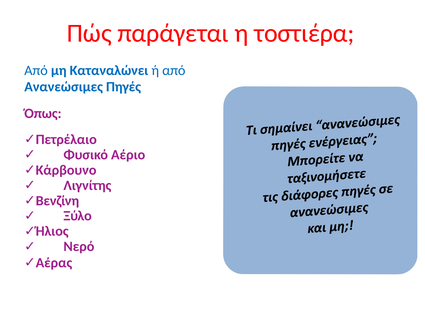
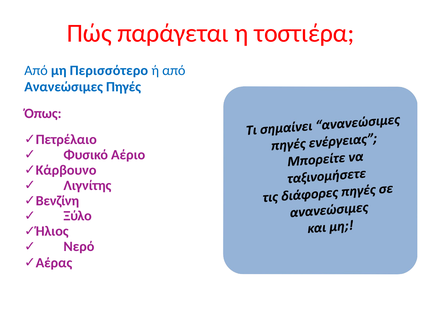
Καταναλώνει: Καταναλώνει -> Περισσότερο
